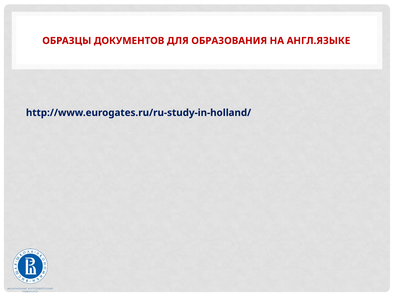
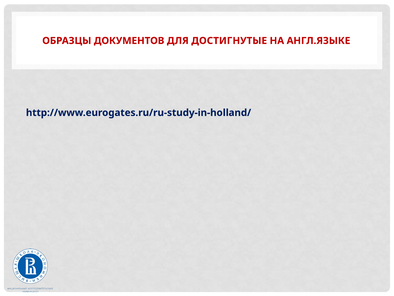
ОБРАЗОВАНИЯ: ОБРАЗОВАНИЯ -> ДОСТИГНУТЫЕ
